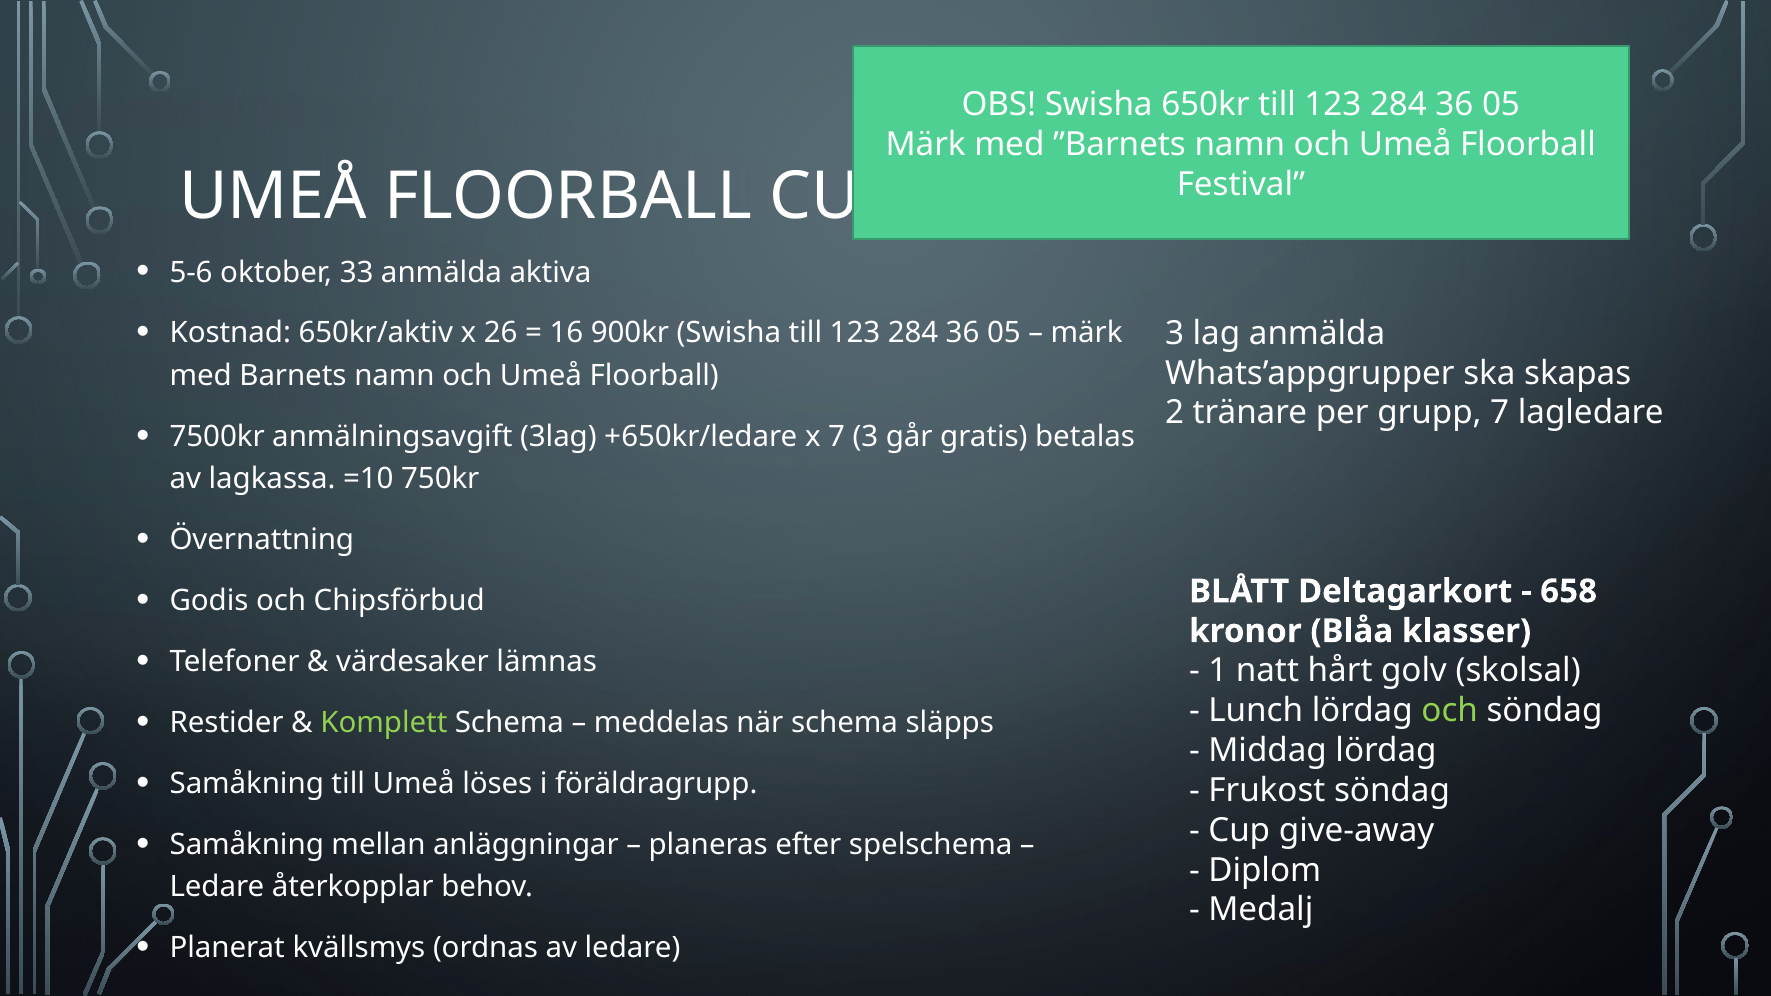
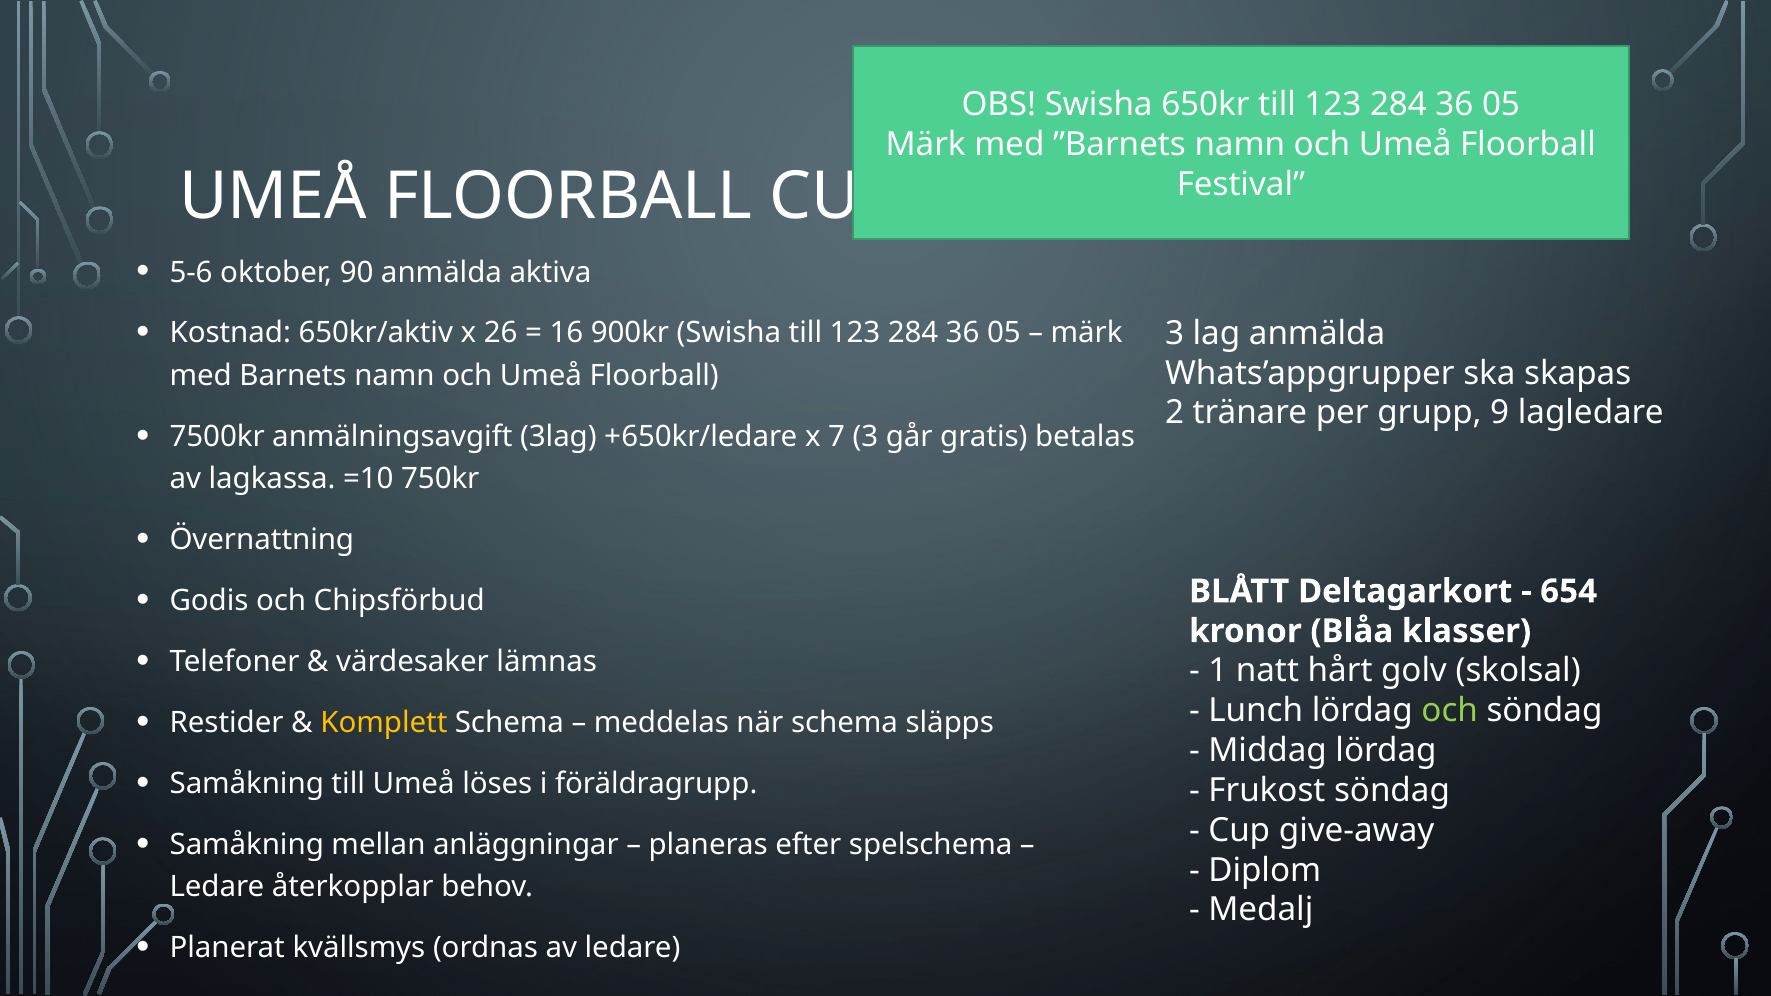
33: 33 -> 90
grupp 7: 7 -> 9
658: 658 -> 654
Komplett colour: light green -> yellow
